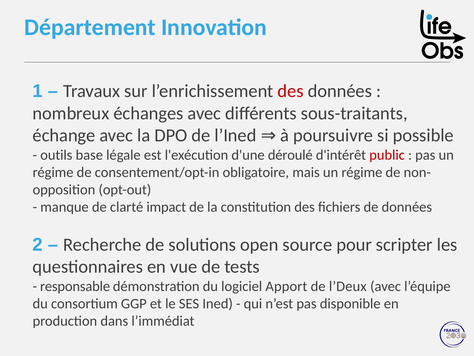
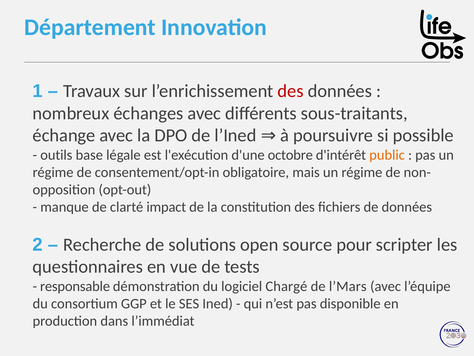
déroulé: déroulé -> octobre
public colour: red -> orange
Apport: Apport -> Chargé
l’Deux: l’Deux -> l’Mars
